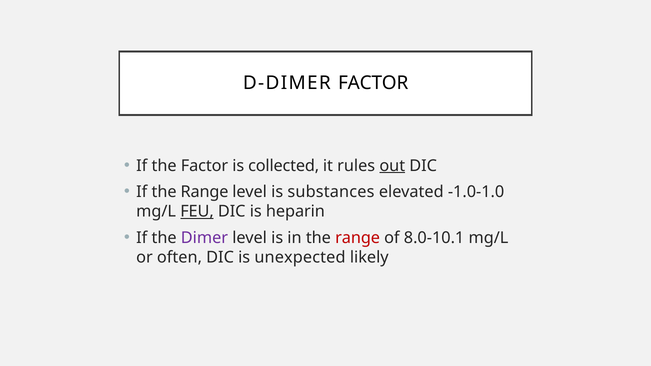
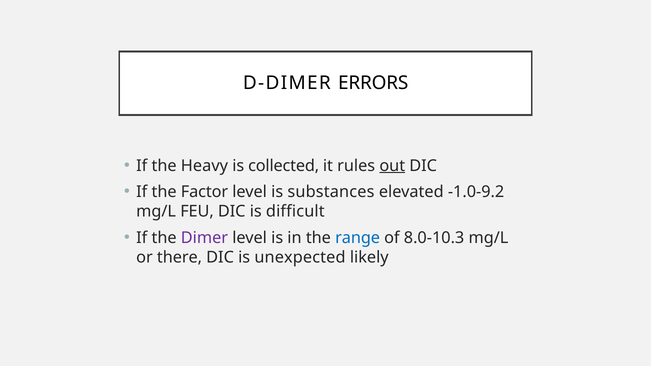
D-DIMER FACTOR: FACTOR -> ERRORS
the Factor: Factor -> Heavy
If the Range: Range -> Factor
-1.0-1.0: -1.0-1.0 -> -1.0-9.2
FEU underline: present -> none
heparin: heparin -> difficult
range at (358, 238) colour: red -> blue
8.0-10.1: 8.0-10.1 -> 8.0-10.3
often: often -> there
